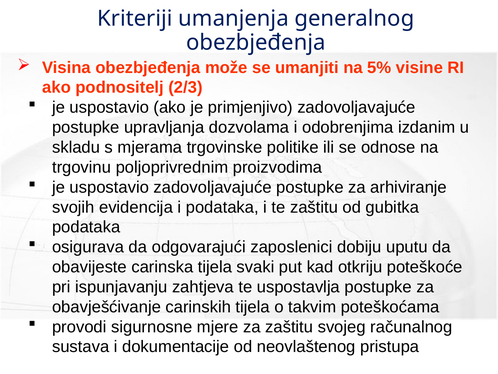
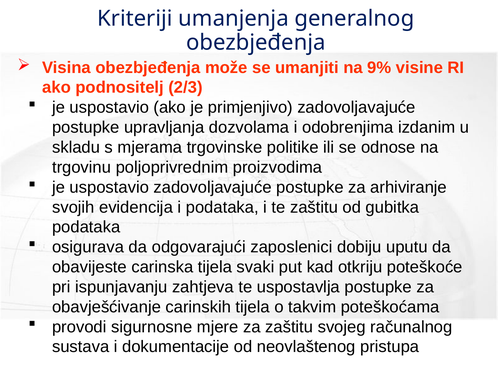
5%: 5% -> 9%
